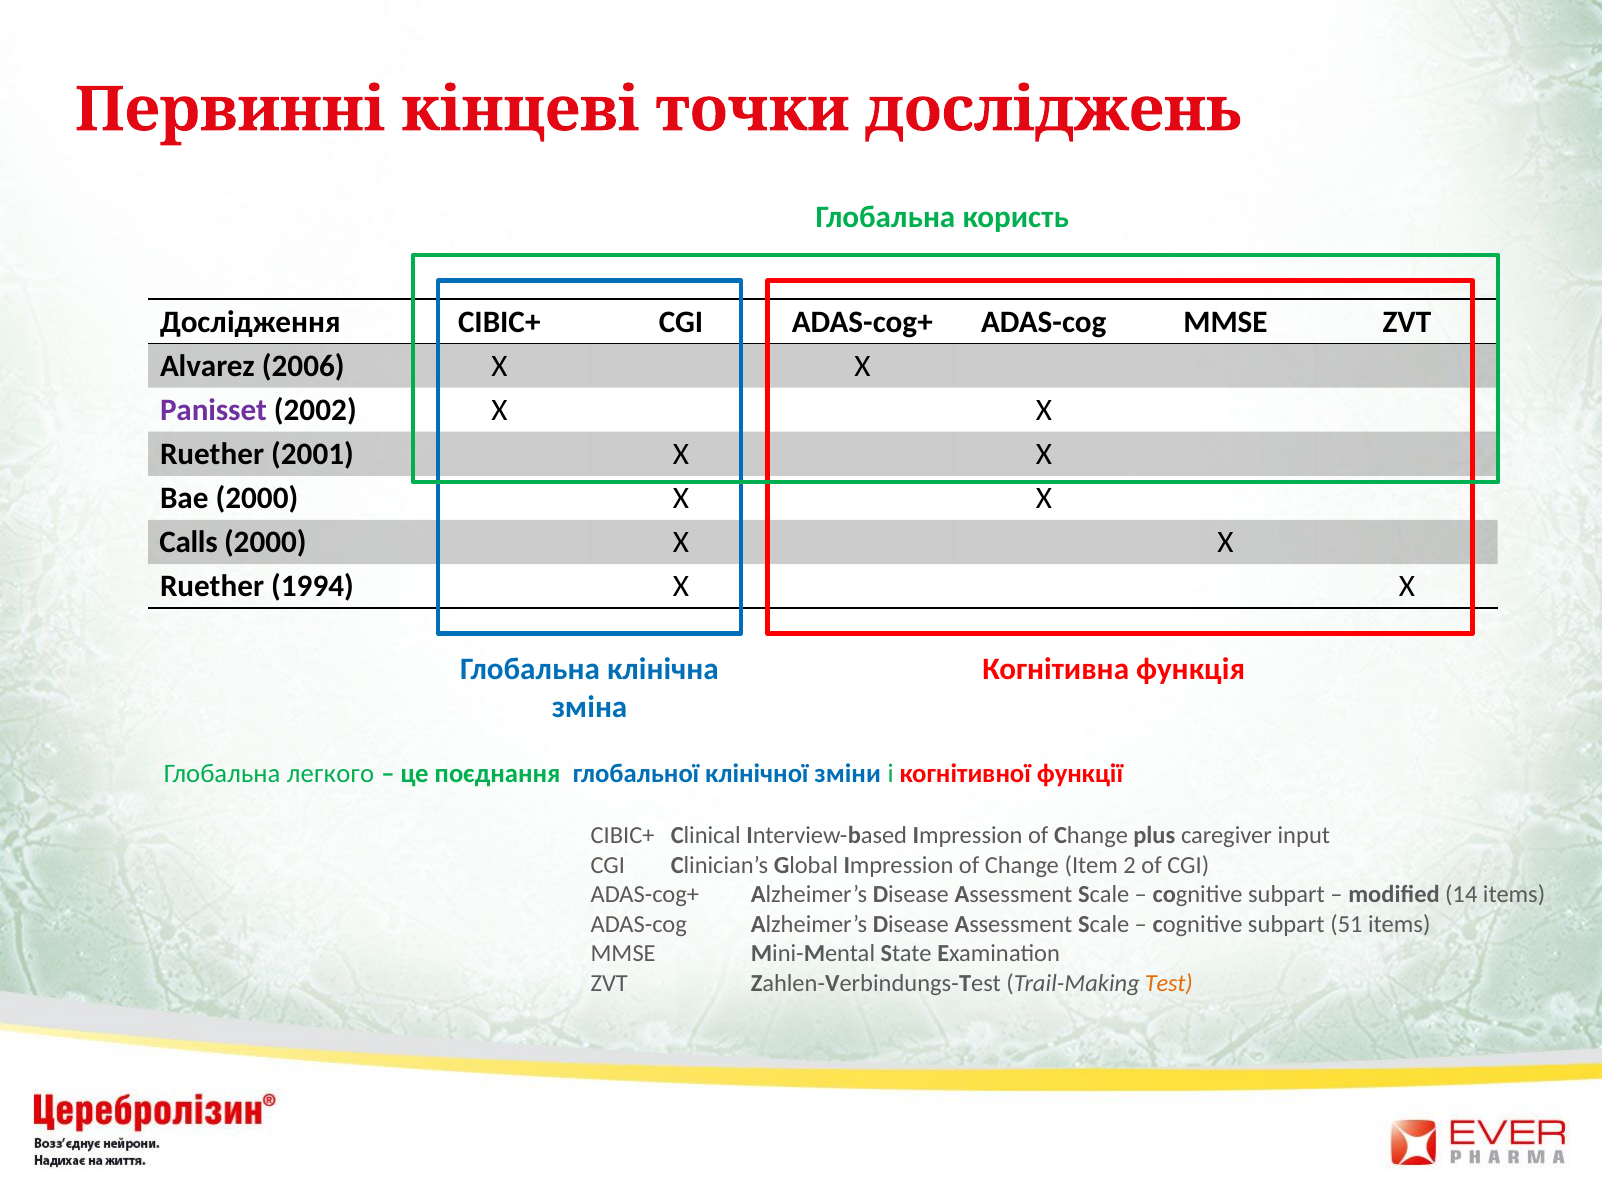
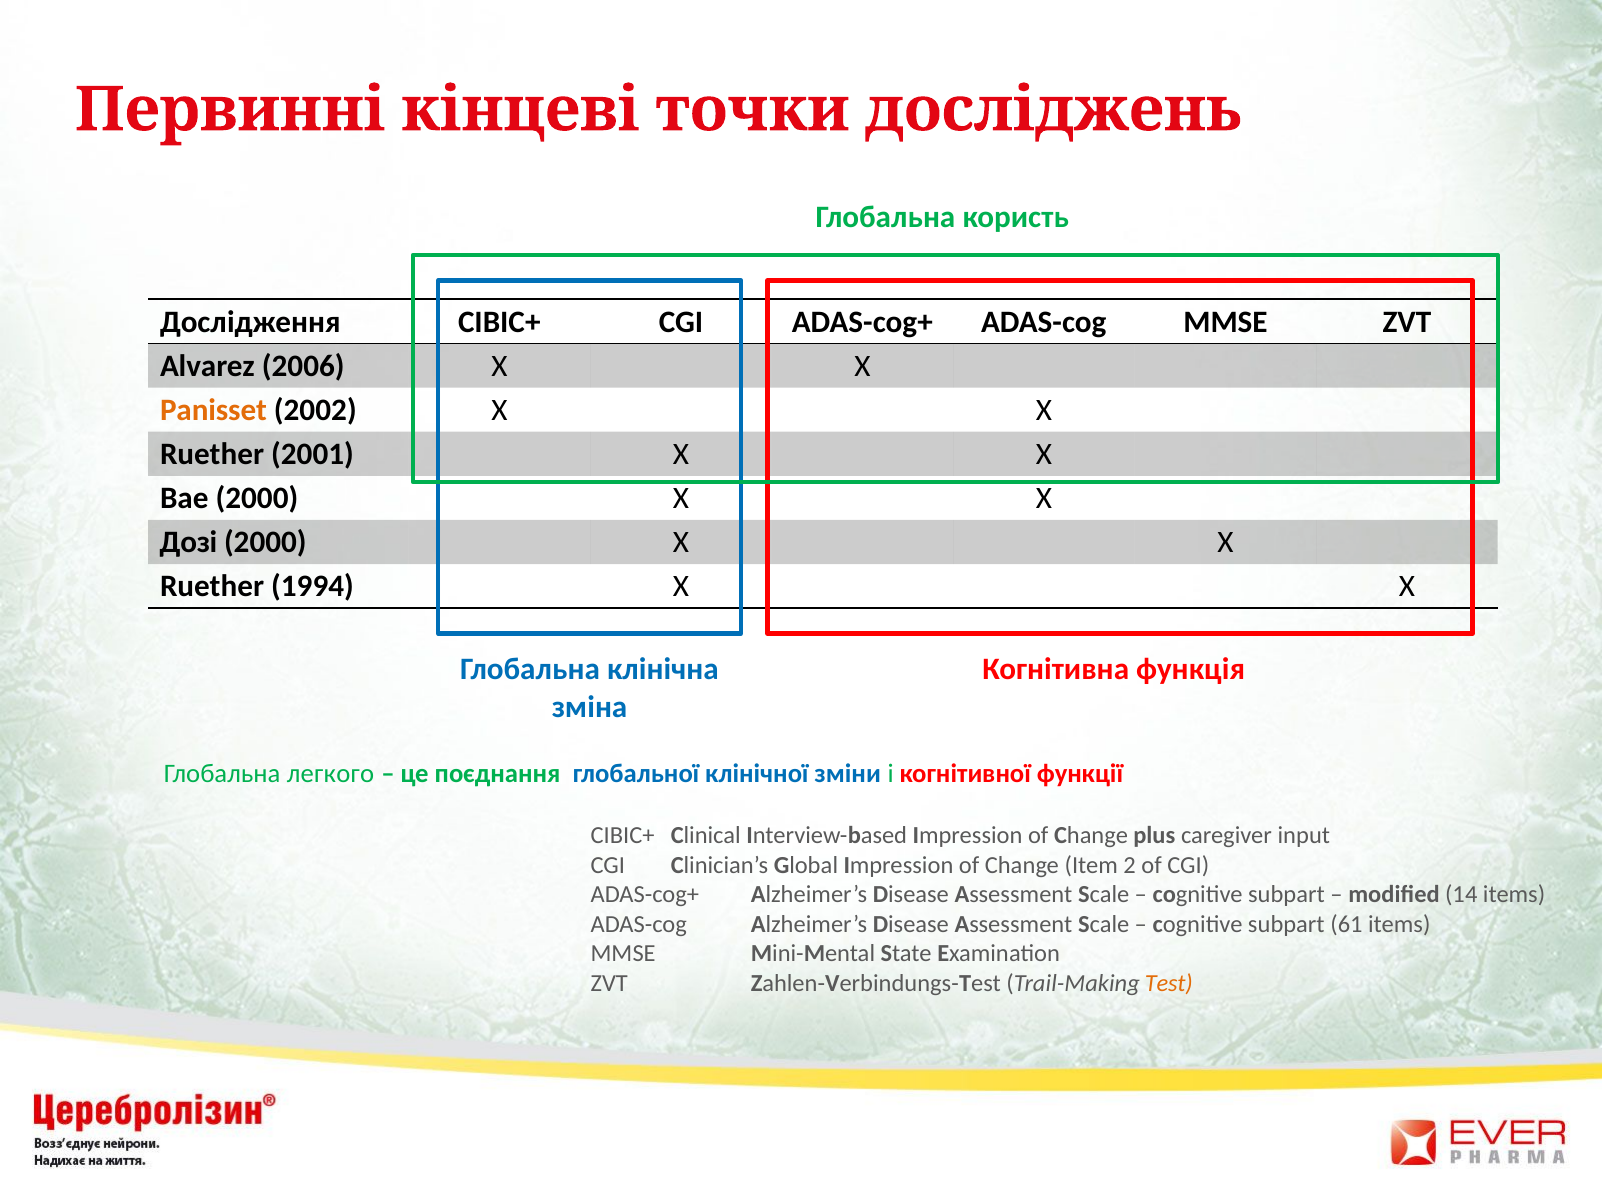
Panisset colour: purple -> orange
Calls: Calls -> Дозі
51: 51 -> 61
